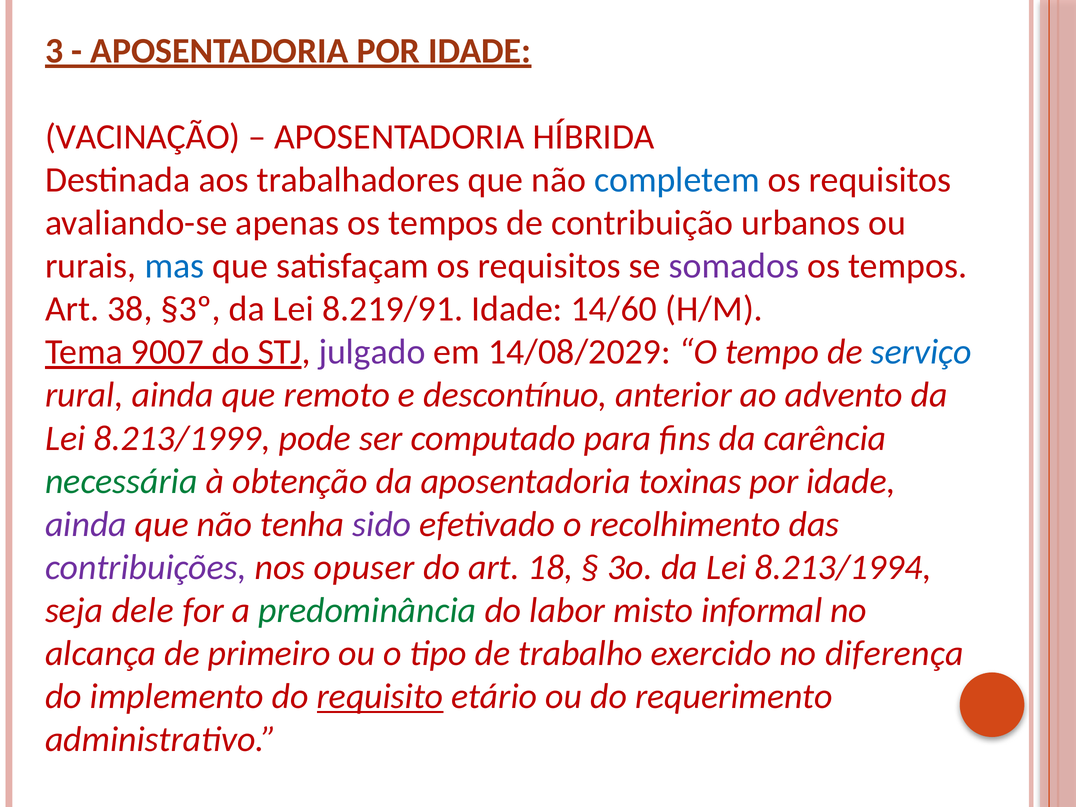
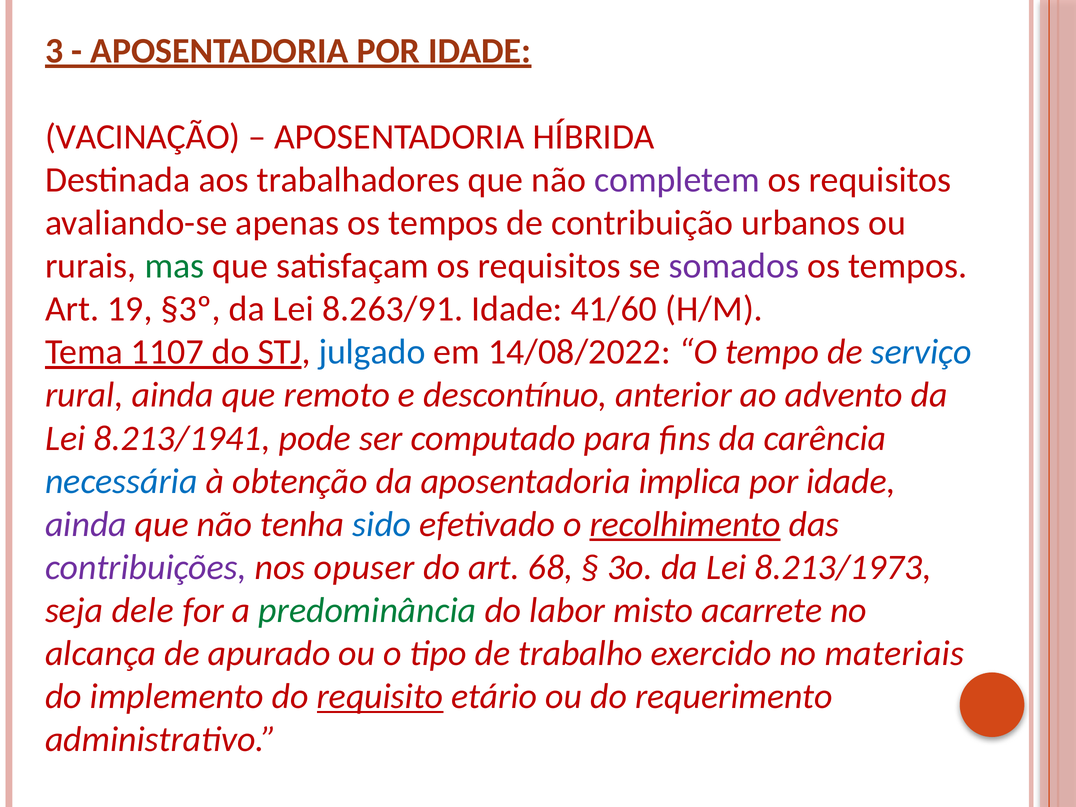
completem colour: blue -> purple
mas colour: blue -> green
38: 38 -> 19
8.219/91: 8.219/91 -> 8.263/91
14/60: 14/60 -> 41/60
9007: 9007 -> 1107
julgado colour: purple -> blue
14/08/2029: 14/08/2029 -> 14/08/2022
8.213/1999: 8.213/1999 -> 8.213/1941
necessária colour: green -> blue
toxinas: toxinas -> implica
sido colour: purple -> blue
recolhimento underline: none -> present
18: 18 -> 68
8.213/1994: 8.213/1994 -> 8.213/1973
informal: informal -> acarrete
primeiro: primeiro -> apurado
diferença: diferença -> materiais
